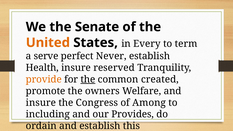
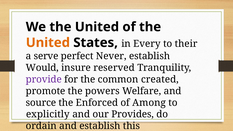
We the Senate: Senate -> United
term: term -> their
Health: Health -> Would
provide colour: orange -> purple
the at (88, 79) underline: present -> none
owners: owners -> powers
insure at (41, 103): insure -> source
Congress: Congress -> Enforced
including: including -> explicitly
